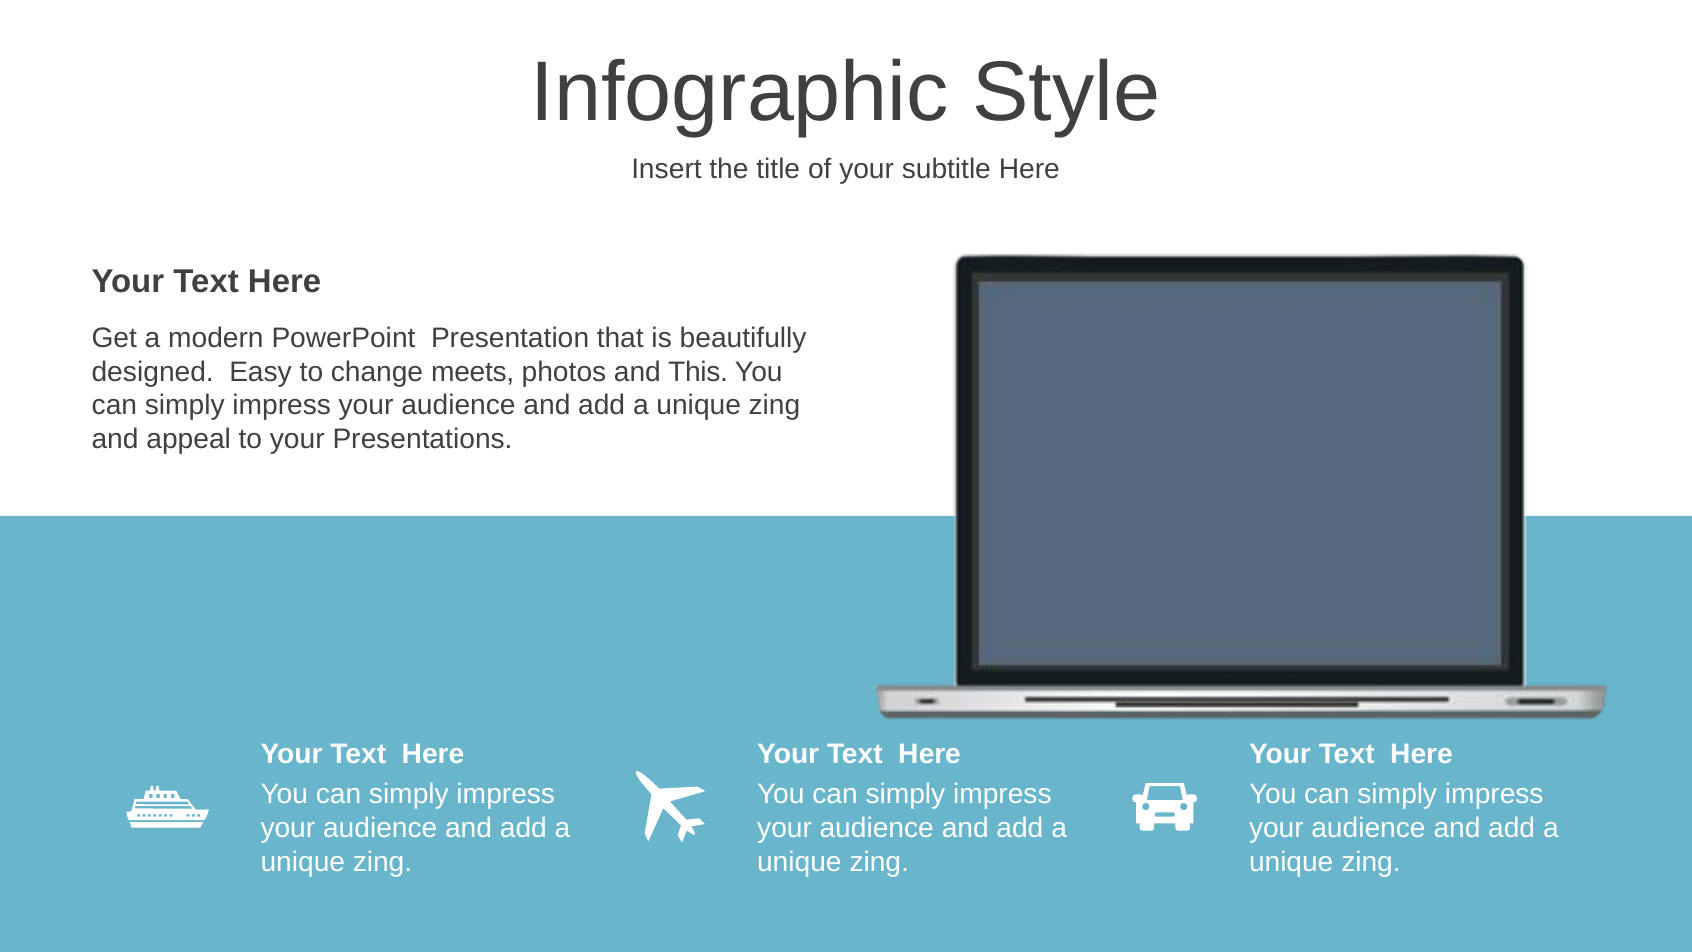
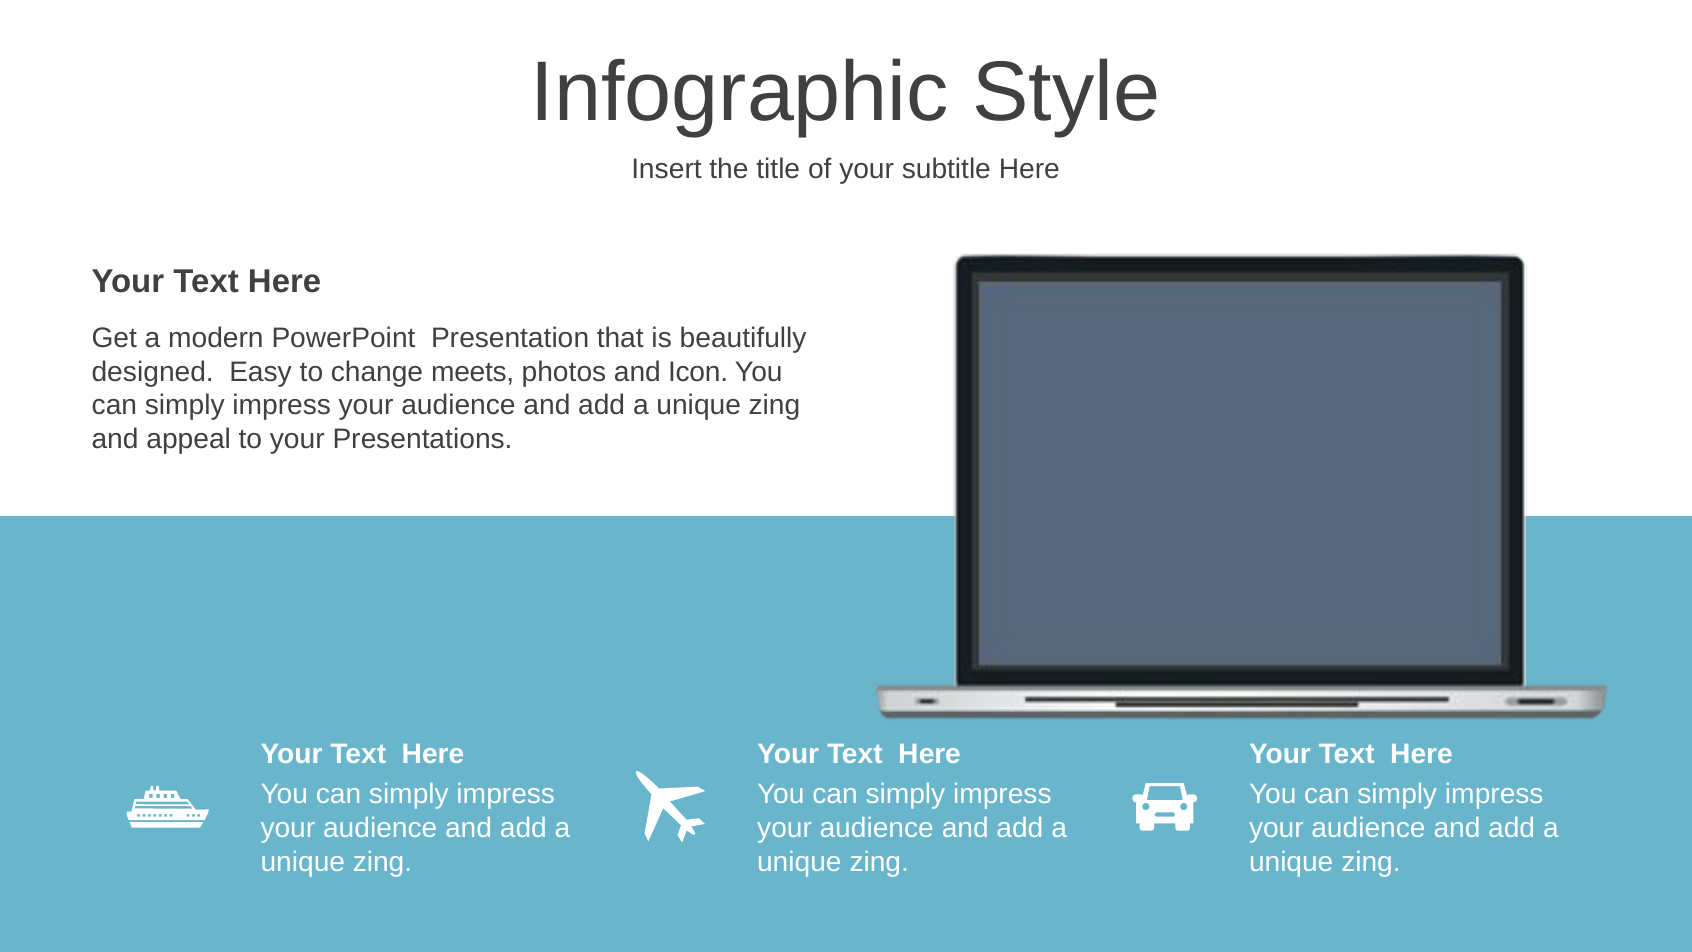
This: This -> Icon
